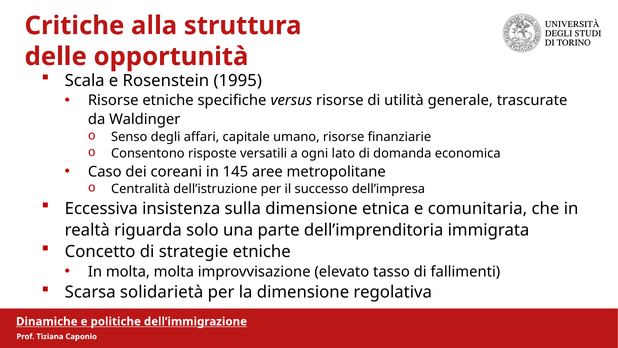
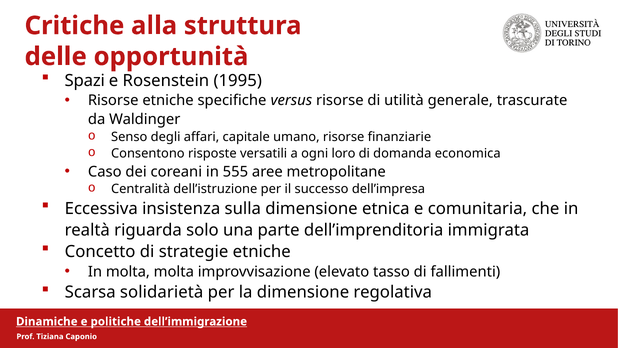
Scala: Scala -> Spazi
lato: lato -> loro
145: 145 -> 555
